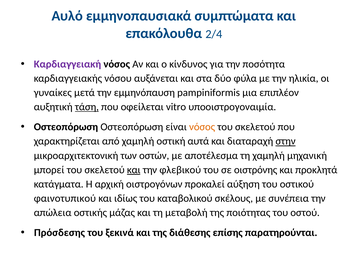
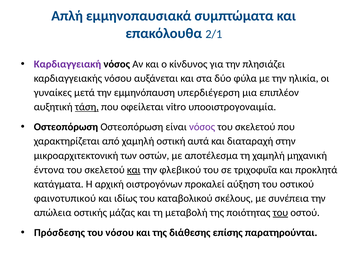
Αυλό: Αυλό -> Απλή
2/4: 2/4 -> 2/1
ποσότητα: ποσότητα -> πλησιάζει
pampiniformis: pampiniformis -> υπερδιέγερση
νόσος at (202, 127) colour: orange -> purple
στην underline: present -> none
μπορεί: μπορεί -> έντονα
οιστρόνης: οιστρόνης -> τριχοφυΐα
του at (280, 212) underline: none -> present
του ξεκινά: ξεκινά -> νόσου
